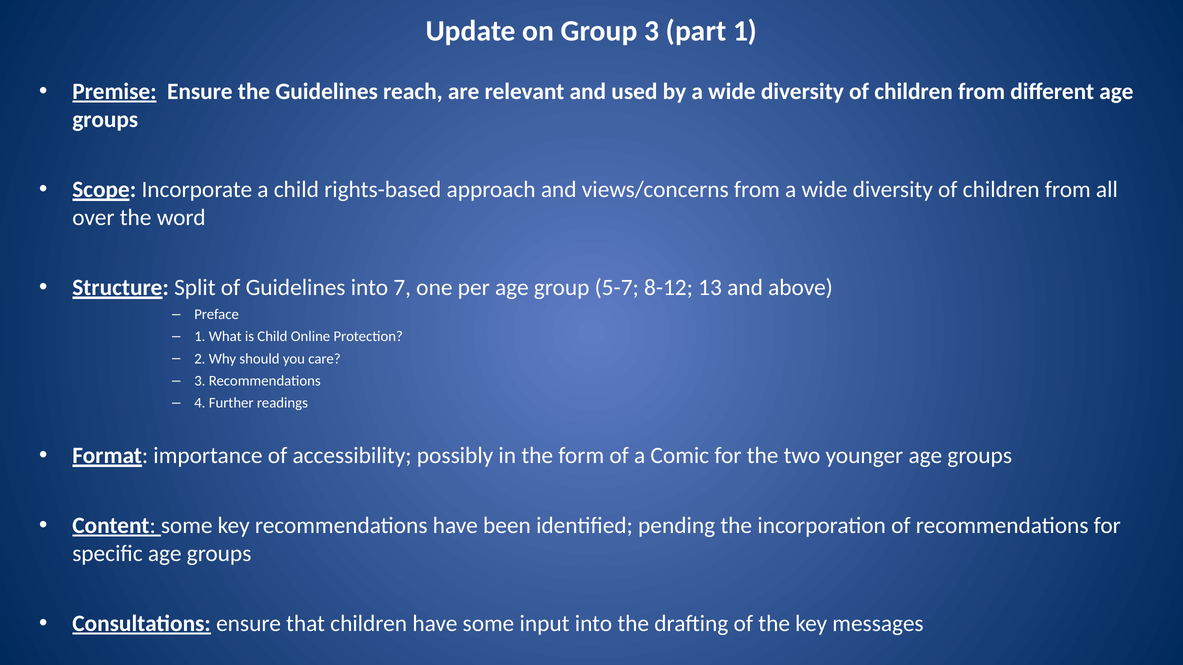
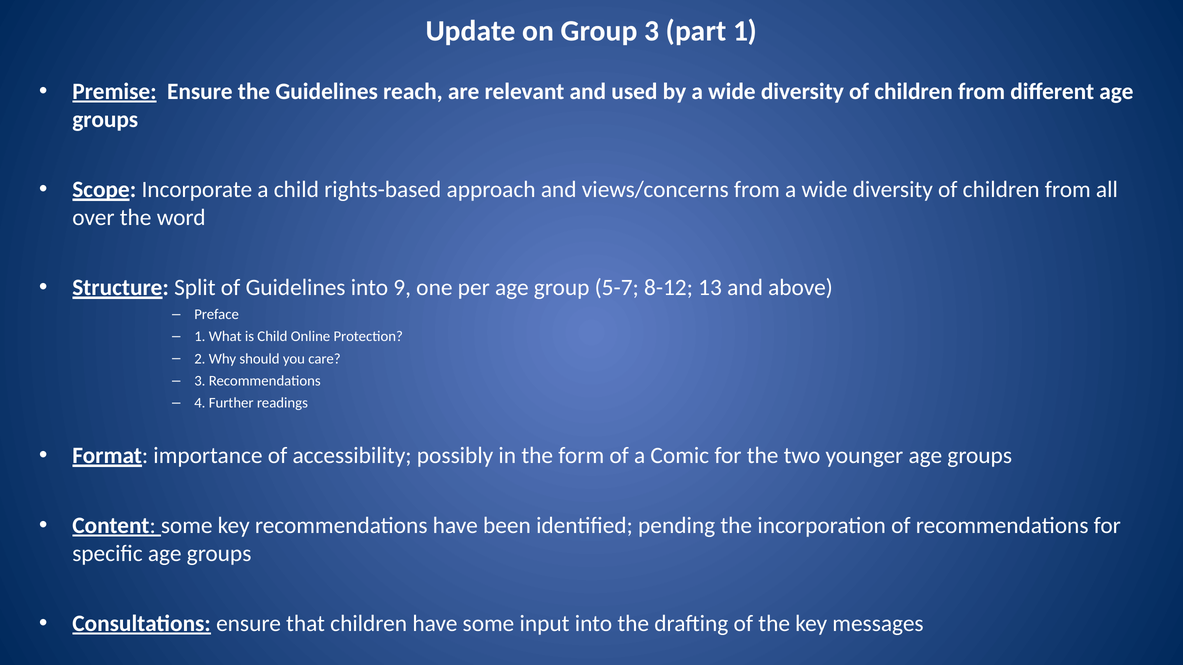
7: 7 -> 9
